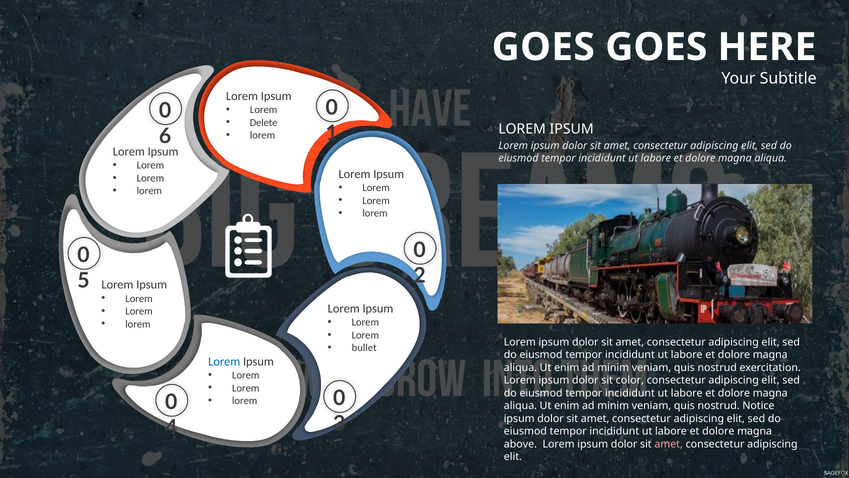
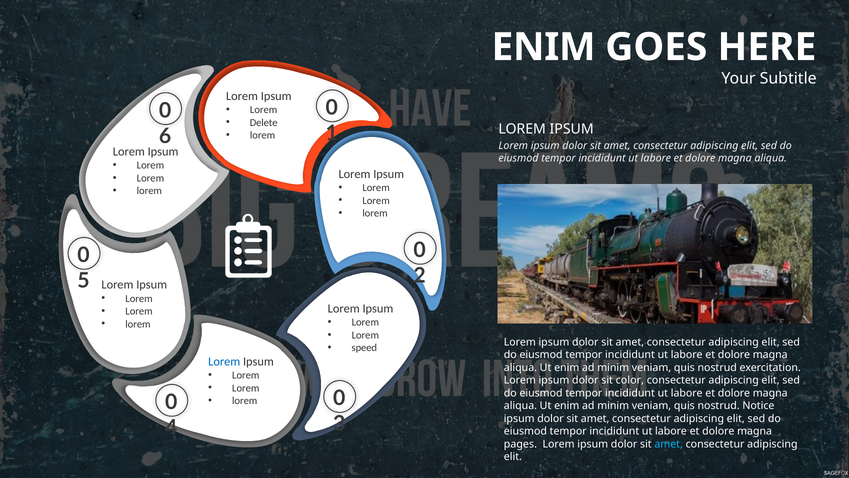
GOES at (543, 47): GOES -> ENIM
bullet: bullet -> speed
above: above -> pages
amet at (669, 444) colour: pink -> light blue
